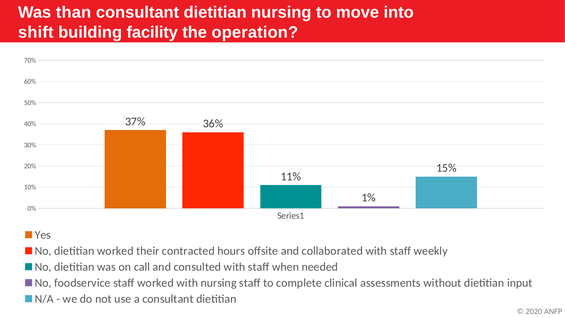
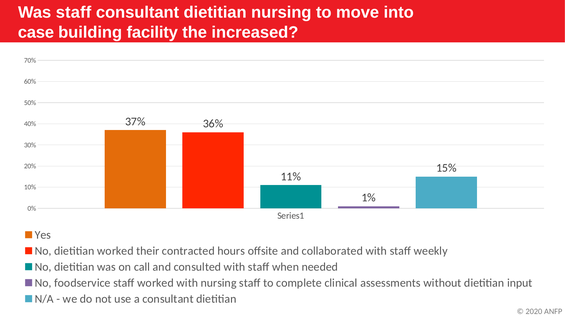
Was than: than -> staff
shift: shift -> case
operation: operation -> increased
